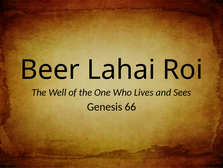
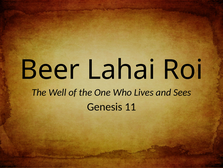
66: 66 -> 11
